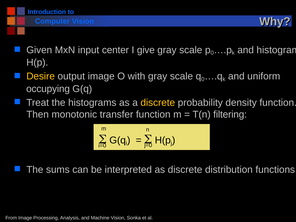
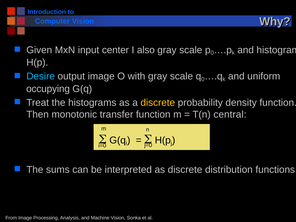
give: give -> also
Desire colour: yellow -> light blue
filtering: filtering -> central
